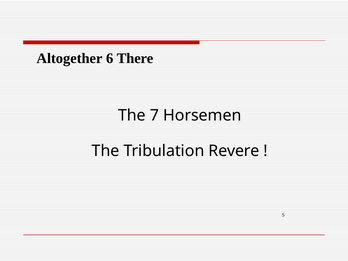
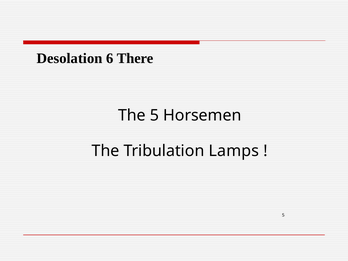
Altogether: Altogether -> Desolation
The 7: 7 -> 5
Revere: Revere -> Lamps
